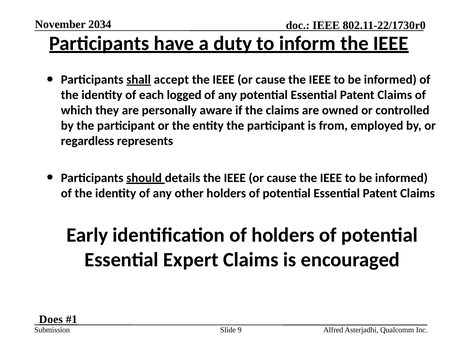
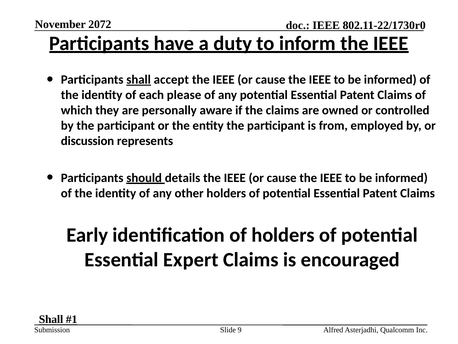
2034: 2034 -> 2072
logged: logged -> please
regardless: regardless -> discussion
Does at (51, 319): Does -> Shall
